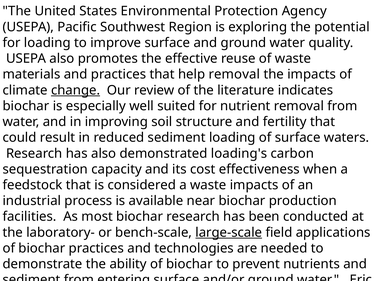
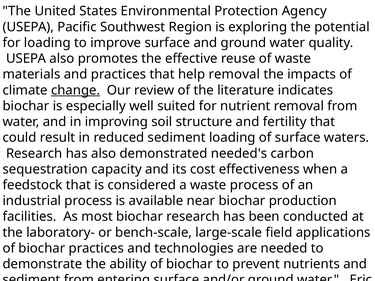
loading's: loading's -> needed's
waste impacts: impacts -> process
large-scale underline: present -> none
